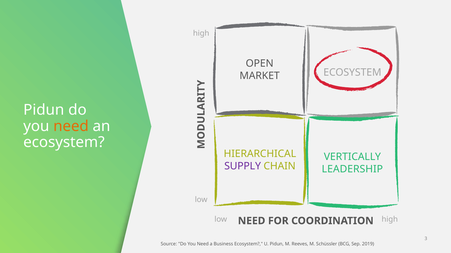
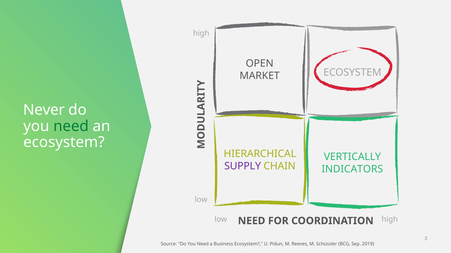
Pidun at (44, 110): Pidun -> Never
need at (71, 126) colour: orange -> green
LEADERSHIP: LEADERSHIP -> INDICATORS
